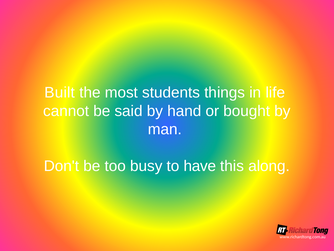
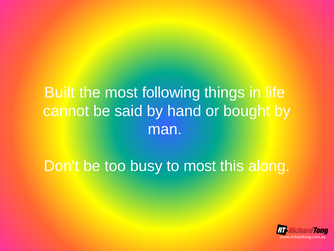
students: students -> following
to have: have -> most
